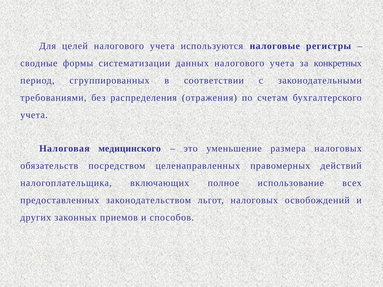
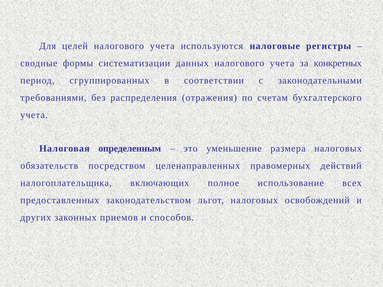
медицинского: медицинского -> определенным
